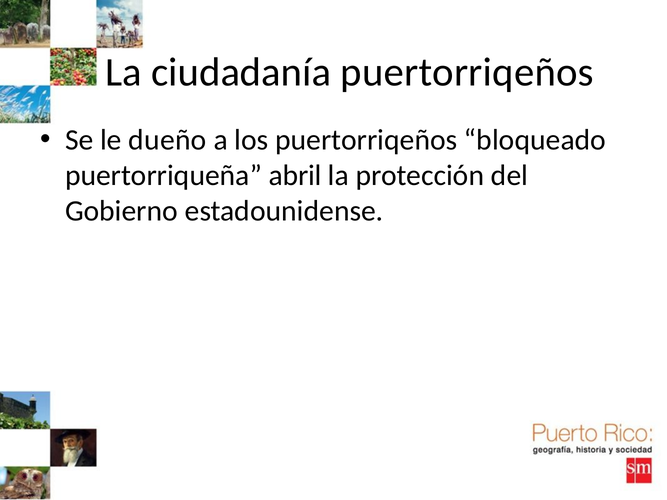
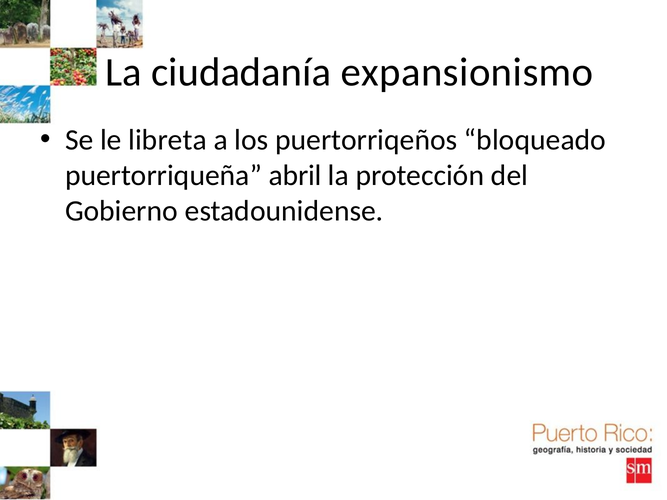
ciudadanía puertorriqeños: puertorriqeños -> expansionismo
dueño: dueño -> libreta
